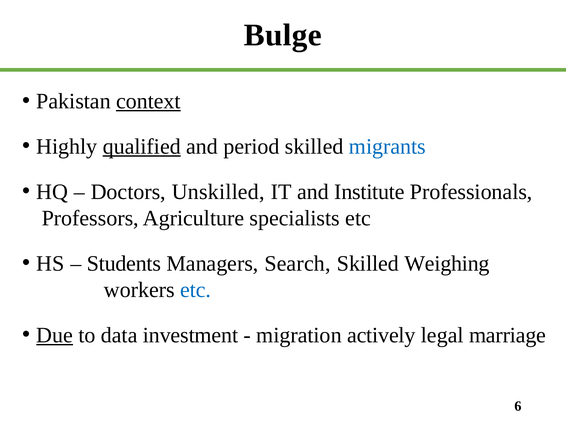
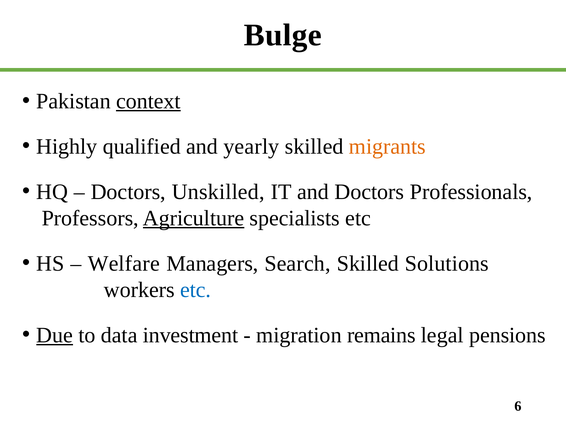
qualified underline: present -> none
period: period -> yearly
migrants colour: blue -> orange
and Institute: Institute -> Doctors
Agriculture underline: none -> present
Students: Students -> Welfare
Weighing: Weighing -> Solutions
actively: actively -> remains
marriage: marriage -> pensions
